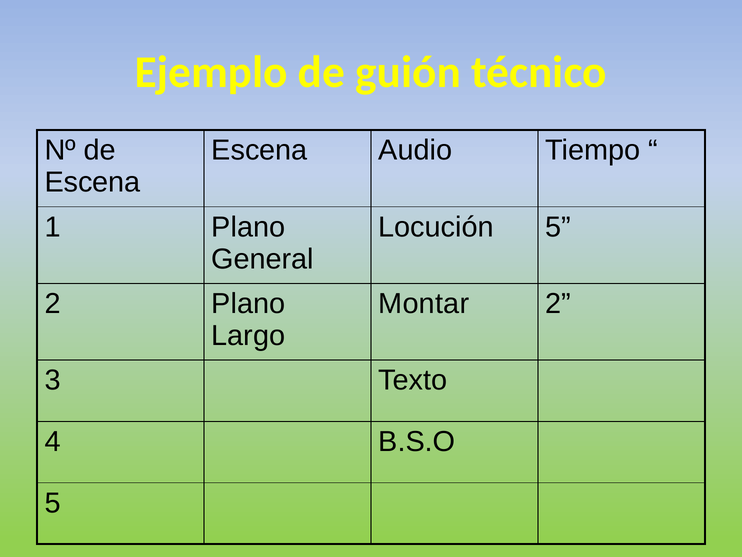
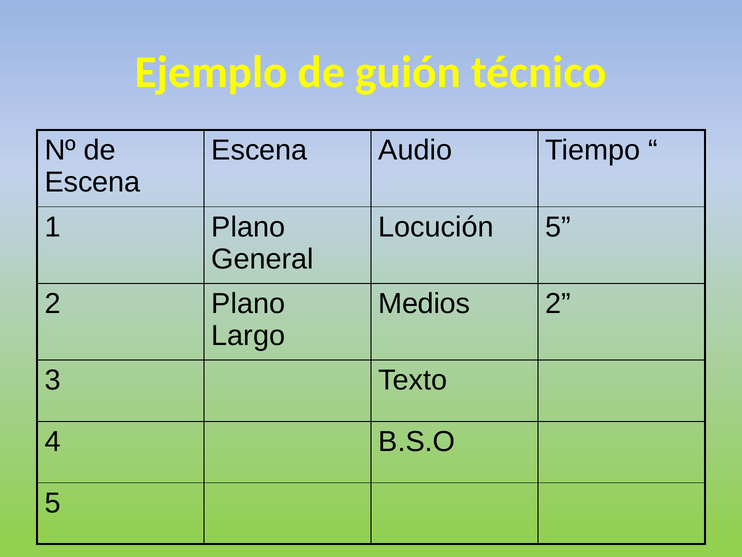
Montar: Montar -> Medios
